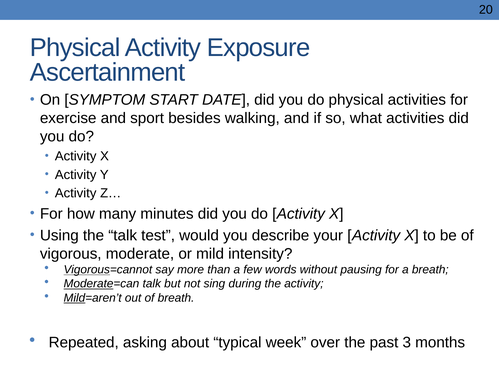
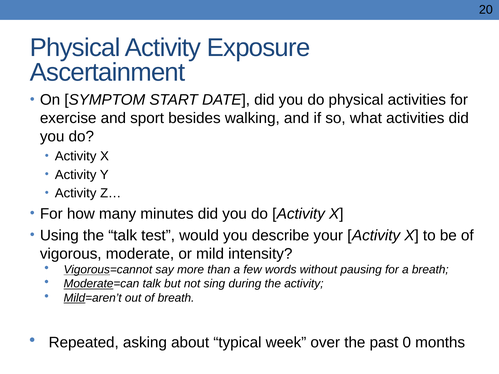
3: 3 -> 0
